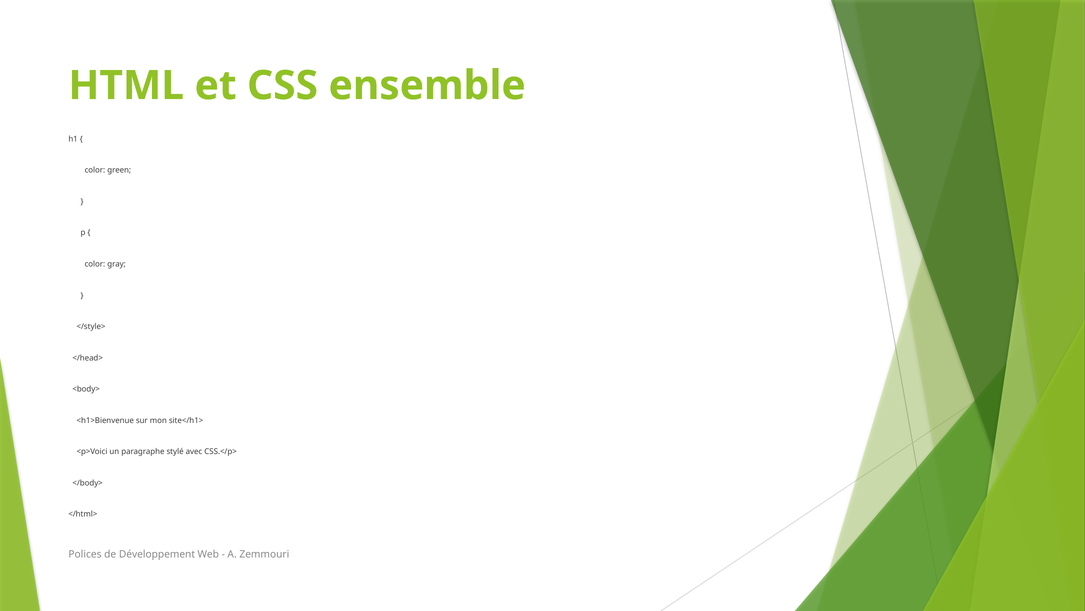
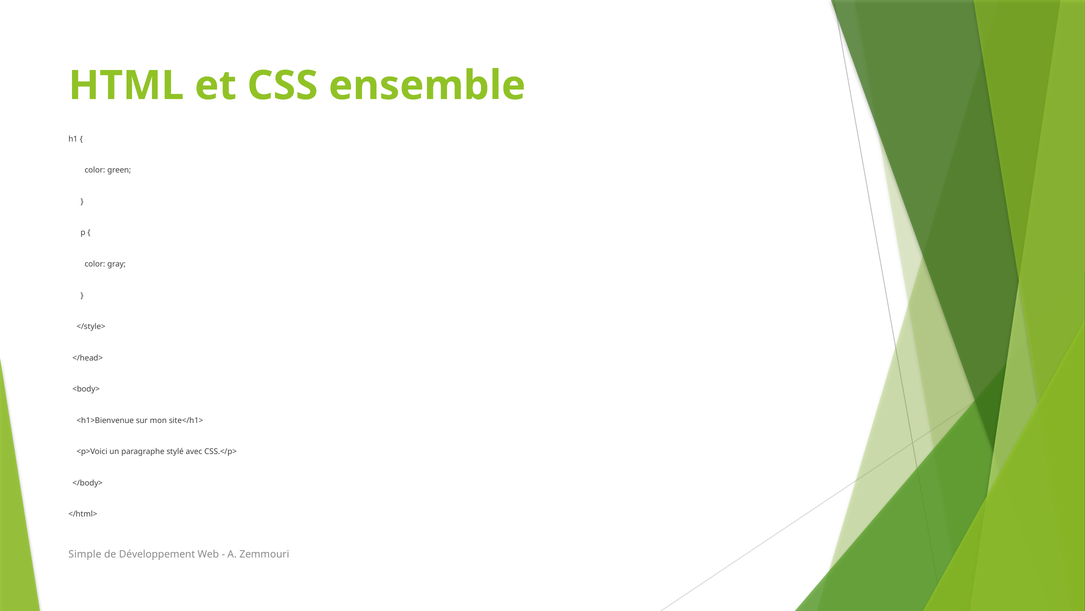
Polices: Polices -> Simple
